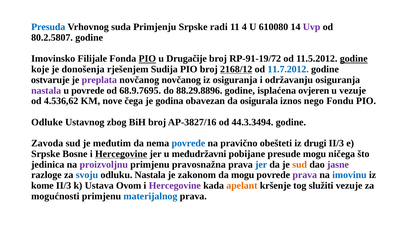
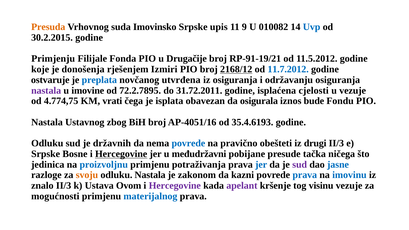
Presuda colour: blue -> orange
Primjenju: Primjenju -> Imovinsko
radi: radi -> upis
4: 4 -> 9
610080: 610080 -> 010082
Uvp colour: purple -> blue
80.2.5807: 80.2.5807 -> 30.2.2015
Imovinsko: Imovinsko -> Primjenju
PIO at (147, 59) underline: present -> none
RP-91-19/72: RP-91-19/72 -> RP-91-19/21
godine at (354, 59) underline: present -> none
Sudija: Sudija -> Izmiri
preplata colour: purple -> blue
novčanog novčanog: novčanog -> utvrđena
u povrede: povrede -> imovine
68.9.7695: 68.9.7695 -> 72.2.7895
88.29.8896: 88.29.8896 -> 31.72.2011
ovjeren: ovjeren -> cjelosti
4.536,62: 4.536,62 -> 4.774,75
nove: nove -> vrati
godina: godina -> isplata
nego: nego -> bude
Odluke at (47, 122): Odluke -> Nastala
AP-3827/16: AP-3827/16 -> AP-4051/16
44.3.3494: 44.3.3494 -> 35.4.6193
Zavoda at (47, 143): Zavoda -> Odluku
međutim: međutim -> državnih
presude mogu: mogu -> tačka
proizvoljnu colour: purple -> blue
pravosnažna: pravosnažna -> potraživanja
sud at (300, 165) colour: orange -> purple
jasne colour: purple -> blue
svoju colour: blue -> orange
da mogu: mogu -> kazni
prava at (305, 175) colour: purple -> blue
kome: kome -> znalo
apelant colour: orange -> purple
služiti: služiti -> visinu
